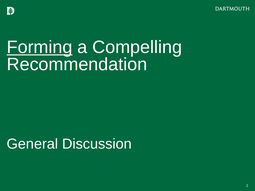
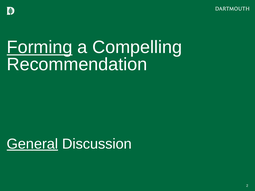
General underline: none -> present
